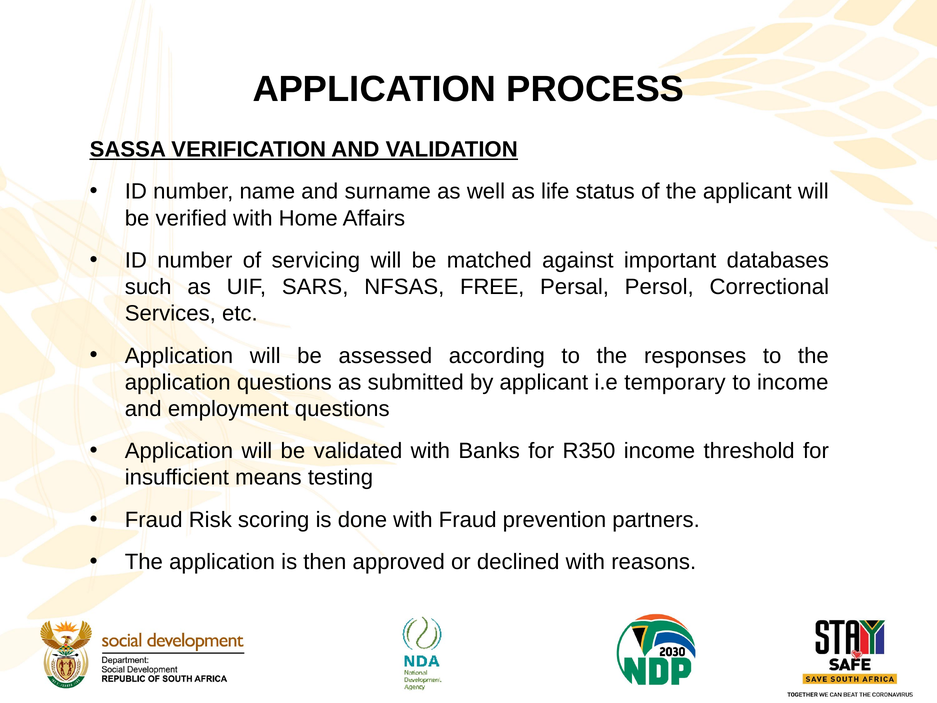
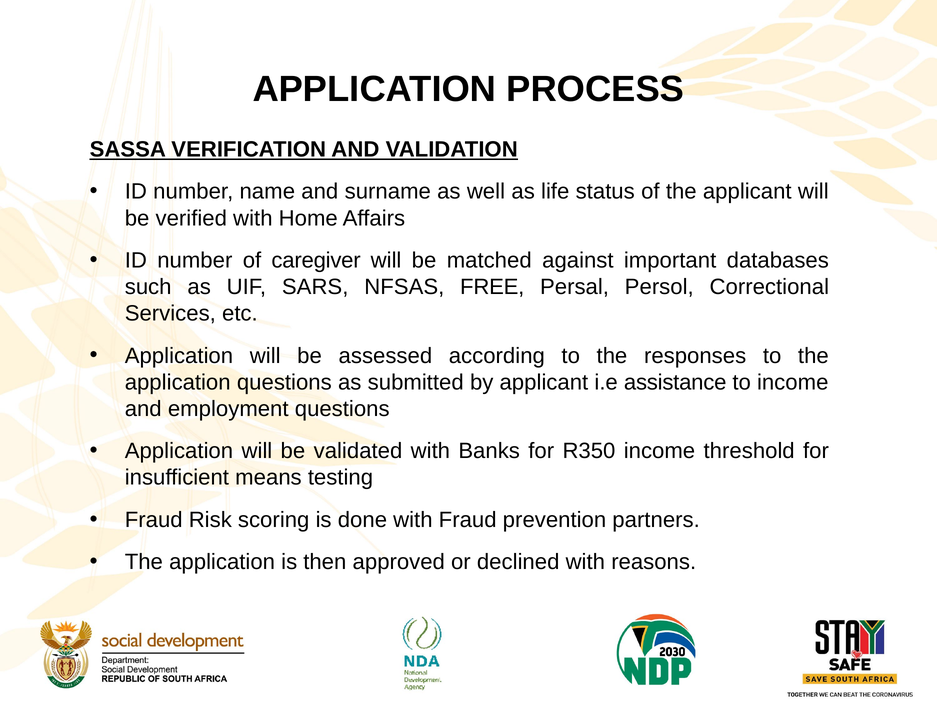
servicing: servicing -> caregiver
temporary: temporary -> assistance
